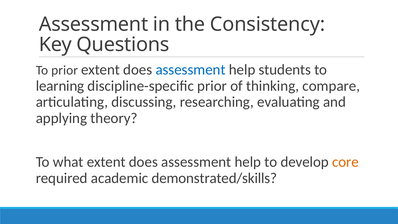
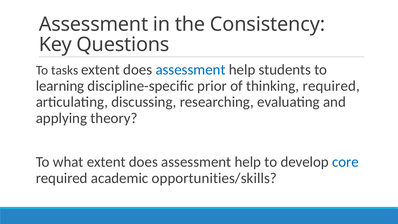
To prior: prior -> tasks
thinking compare: compare -> required
core colour: orange -> blue
demonstrated/skills: demonstrated/skills -> opportunities/skills
